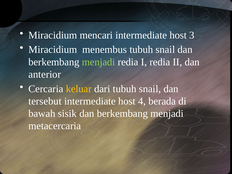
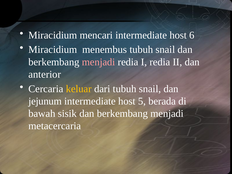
3: 3 -> 6
menjadi at (99, 62) colour: light green -> pink
tersebut: tersebut -> jejunum
4: 4 -> 5
